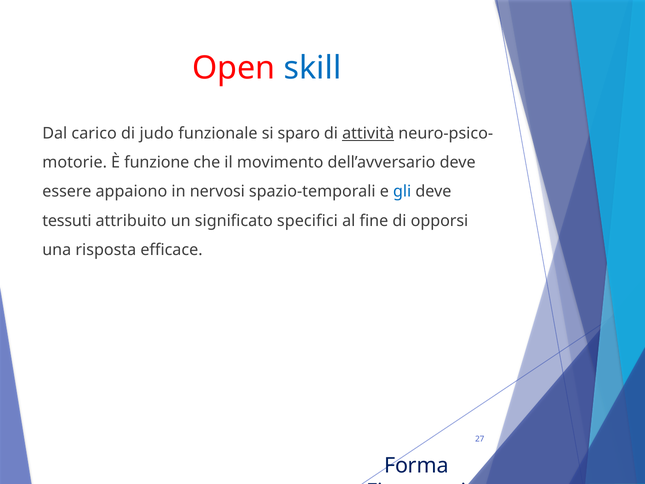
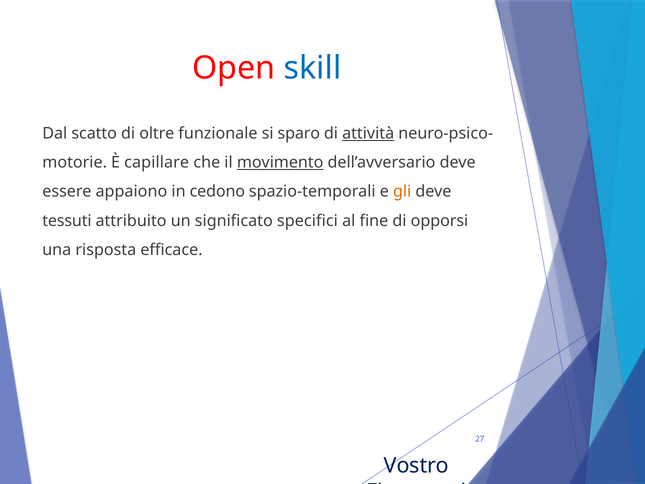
carico: carico -> scatto
judo: judo -> oltre
funzione: funzione -> capillare
movimento underline: none -> present
nervosi: nervosi -> cedono
gli colour: blue -> orange
Forma: Forma -> Vostro
